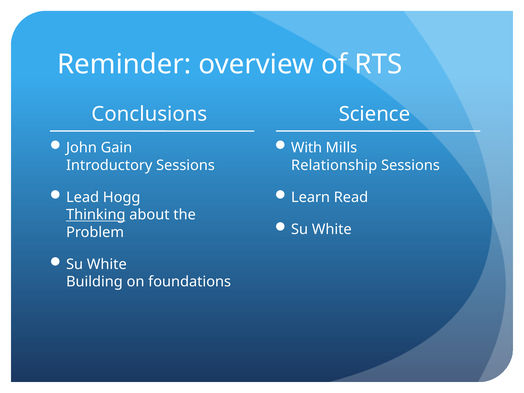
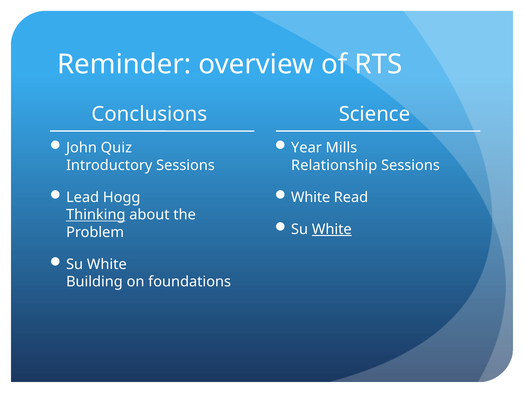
Gain: Gain -> Quiz
With: With -> Year
Learn at (311, 197): Learn -> White
White at (332, 229) underline: none -> present
